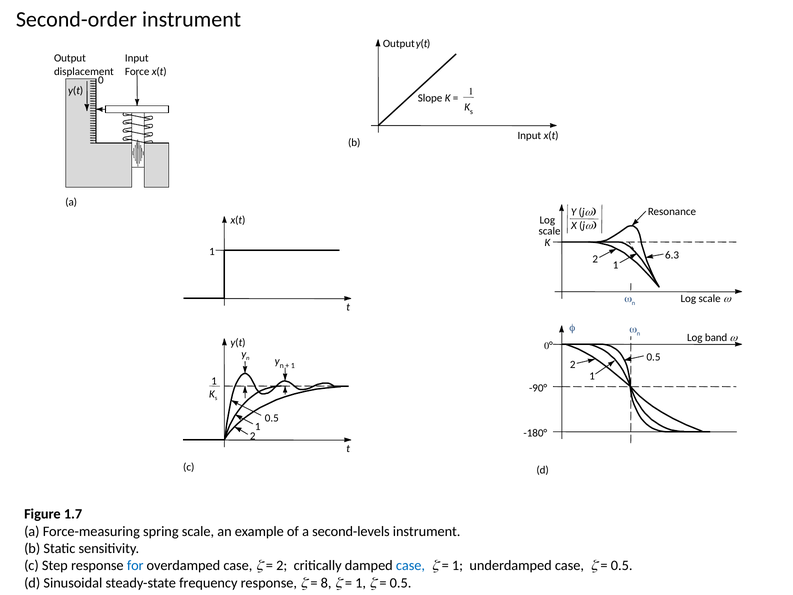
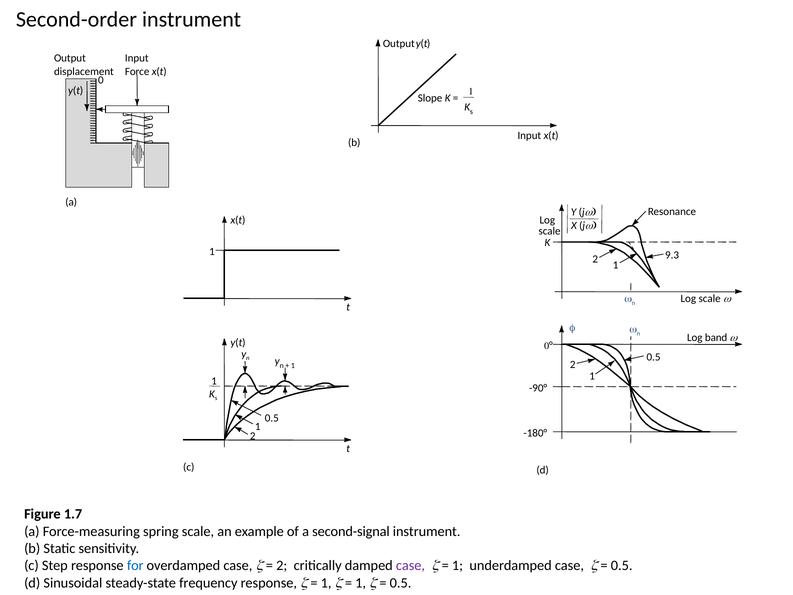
6.3: 6.3 -> 9.3
second-levels: second-levels -> second-signal
case at (410, 565) colour: blue -> purple
8 at (326, 583): 8 -> 1
